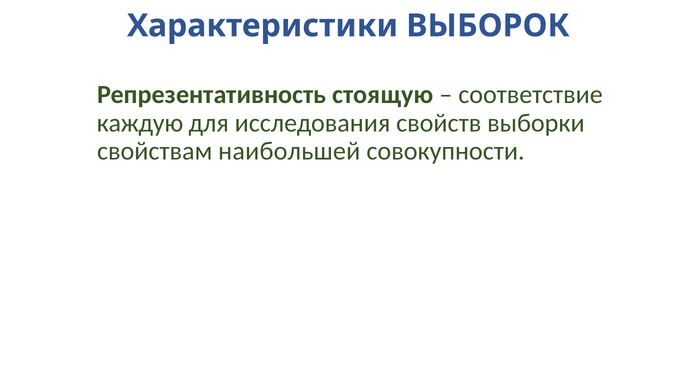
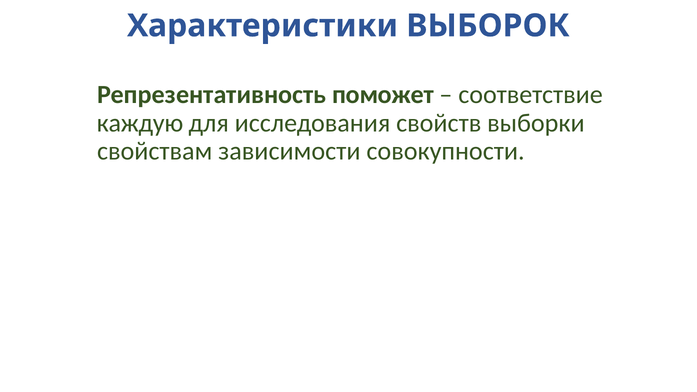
стоящую: стоящую -> поможет
наибольшей: наибольшей -> зависимости
